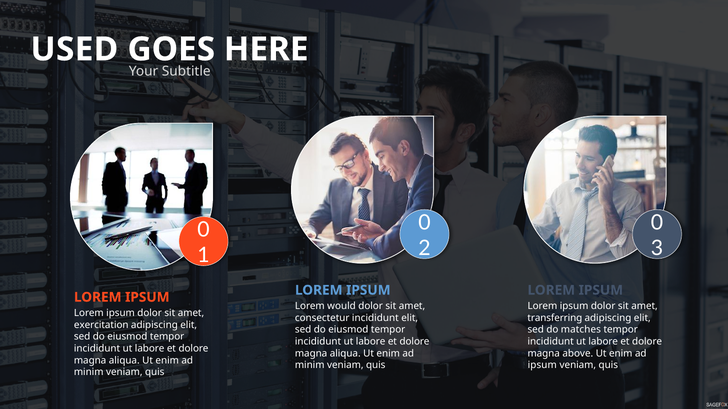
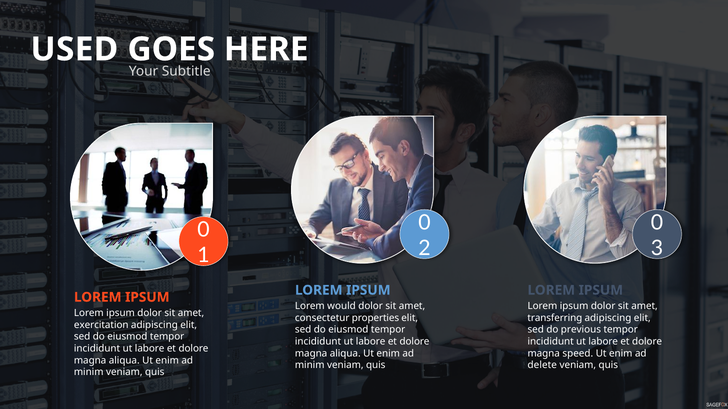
consectetur incididunt: incididunt -> properties
matches: matches -> previous
above: above -> speed
ipsum at (542, 366): ipsum -> delete
